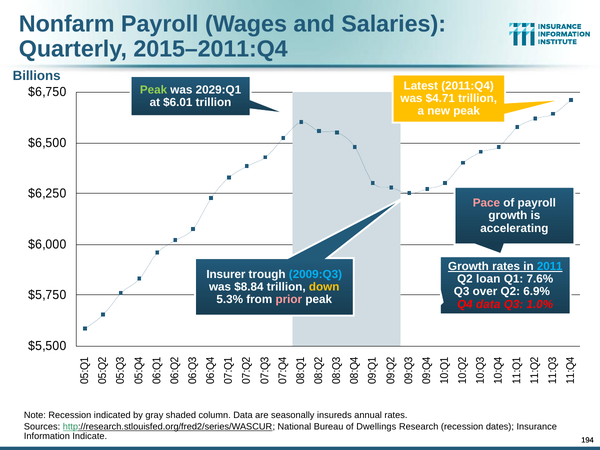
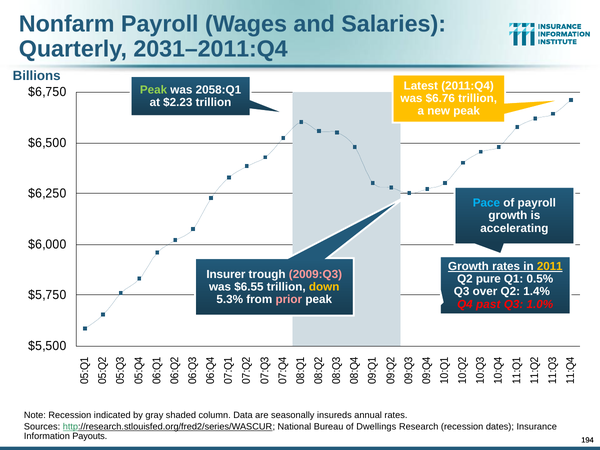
2015–2011:Q4: 2015–2011:Q4 -> 2031–2011:Q4
2029:Q1: 2029:Q1 -> 2058:Q1
$4.71: $4.71 -> $6.76
$6.01: $6.01 -> $2.23
Pace colour: pink -> light blue
2011 colour: light blue -> yellow
2009:Q3 colour: light blue -> pink
loan: loan -> pure
7.6%: 7.6% -> 0.5%
$8.84: $8.84 -> $6.55
6.9%: 6.9% -> 1.4%
Q4 data: data -> past
Indicate: Indicate -> Payouts
